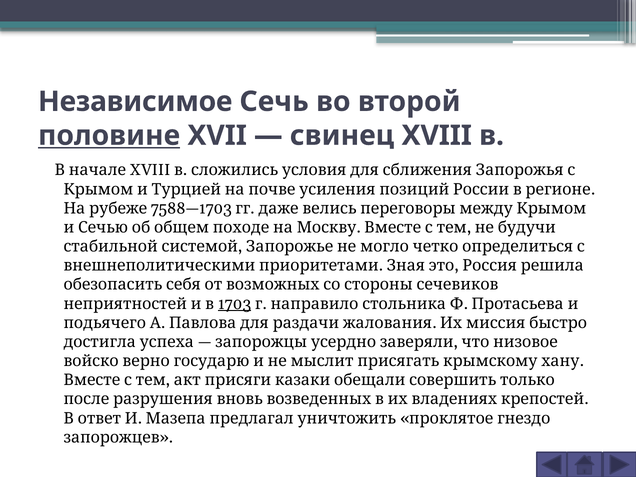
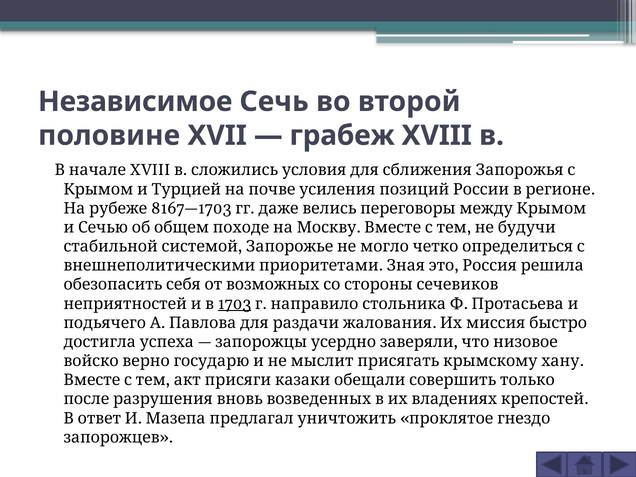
половине underline: present -> none
свинец: свинец -> грабеж
7588—1703: 7588—1703 -> 8167—1703
